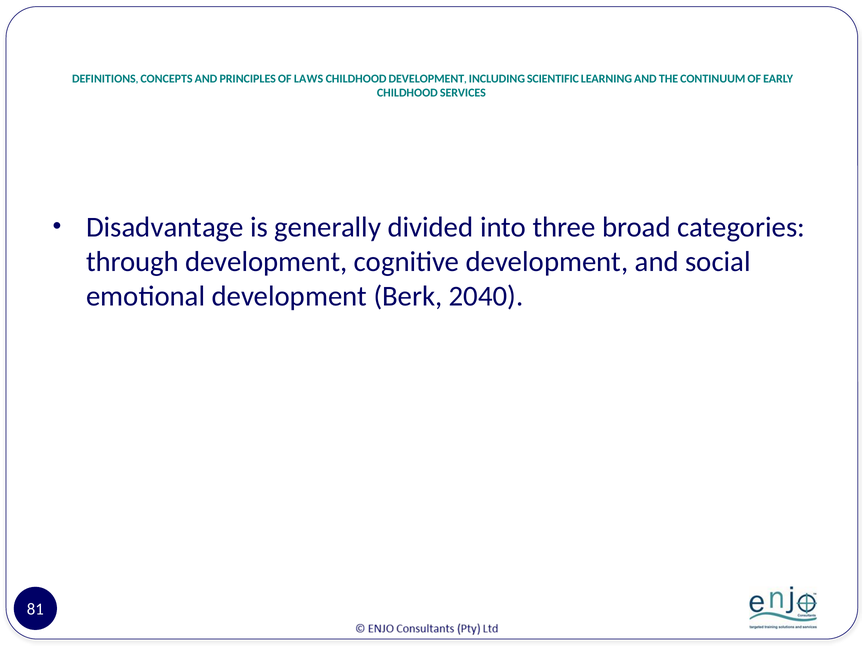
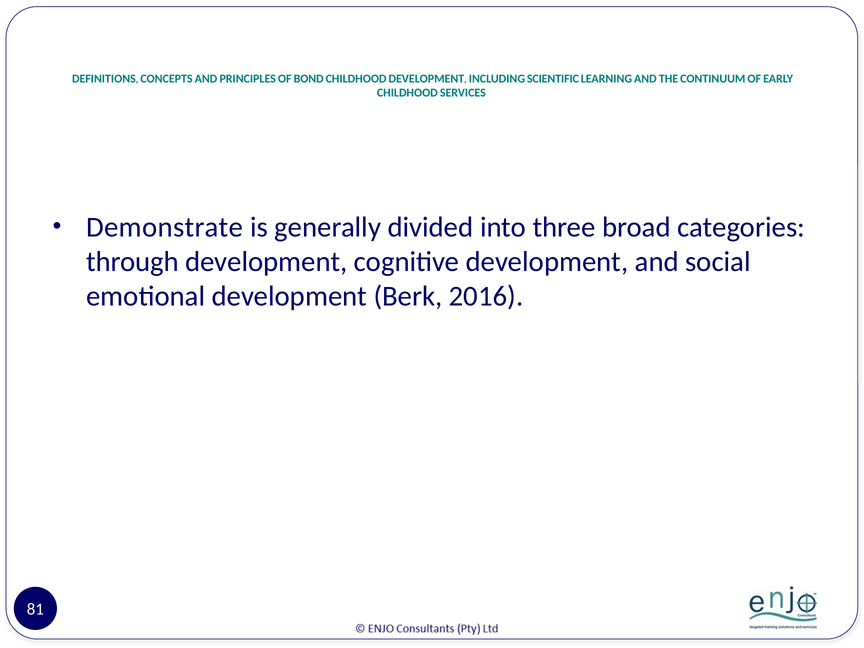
LAWS: LAWS -> BOND
Disadvantage: Disadvantage -> Demonstrate
2040: 2040 -> 2016
